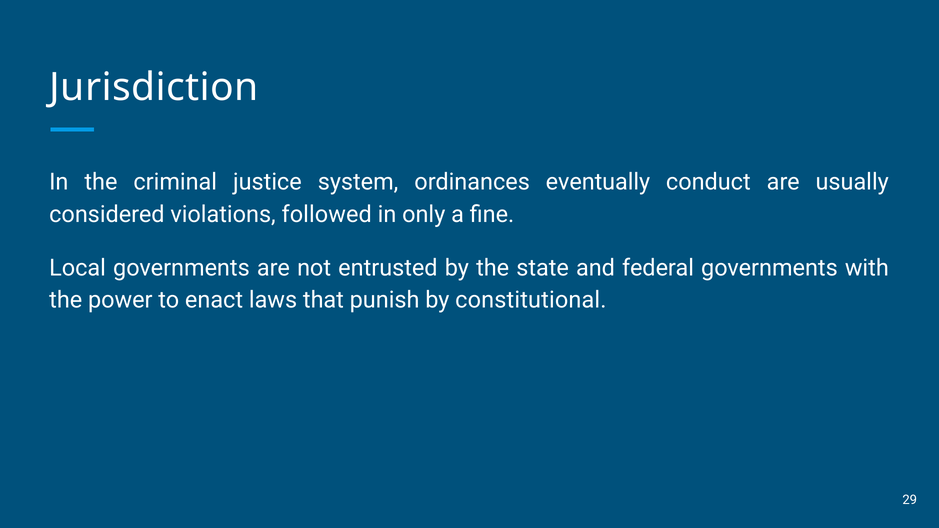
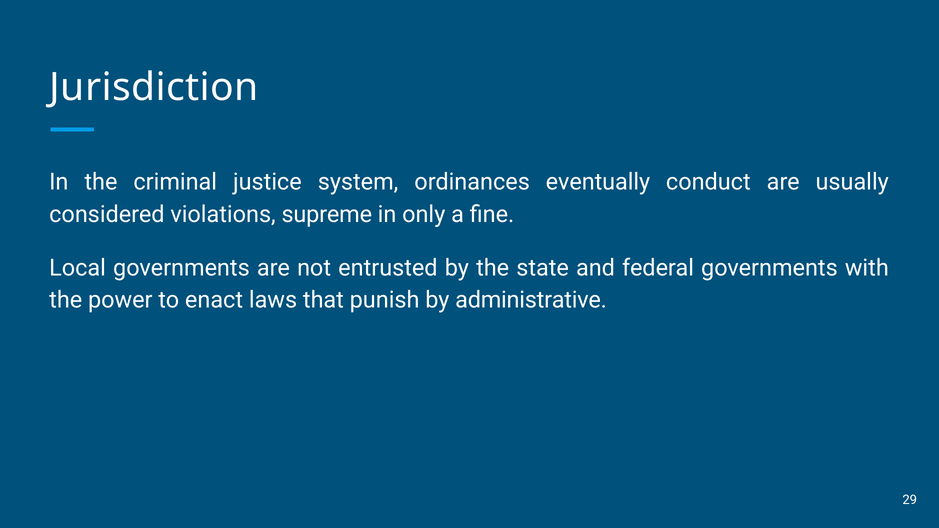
followed: followed -> supreme
constitutional: constitutional -> administrative
